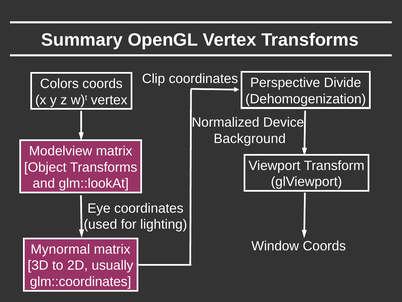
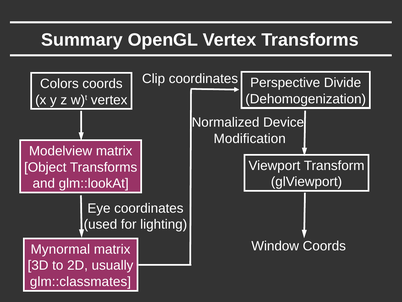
Background: Background -> Modification
glm::coordinates: glm::coordinates -> glm::classmates
